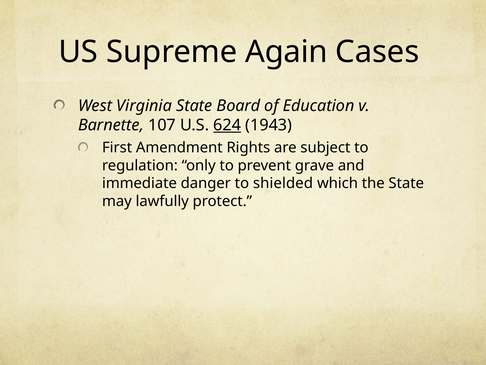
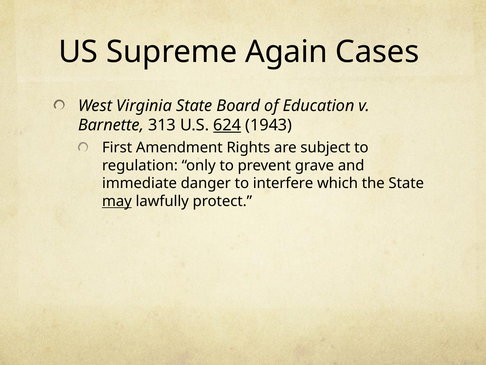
107: 107 -> 313
shielded: shielded -> interfere
may underline: none -> present
